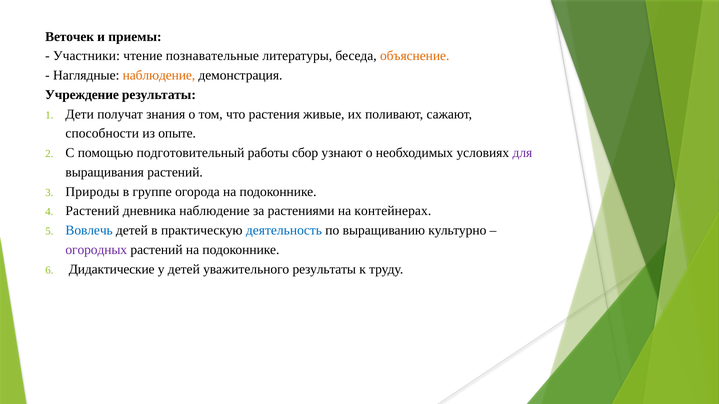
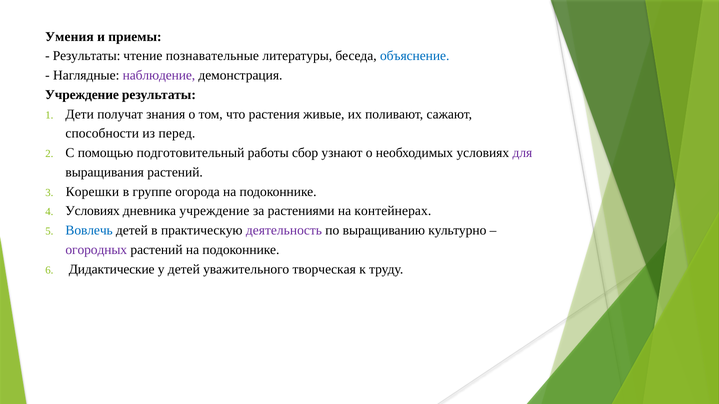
Веточек: Веточек -> Умения
Участники at (86, 56): Участники -> Результаты
объяснение colour: orange -> blue
наблюдение at (159, 75) colour: orange -> purple
опыте: опыте -> перед
Природы: Природы -> Корешки
Растений at (92, 211): Растений -> Условиях
дневника наблюдение: наблюдение -> учреждение
деятельность colour: blue -> purple
уважительного результаты: результаты -> творческая
